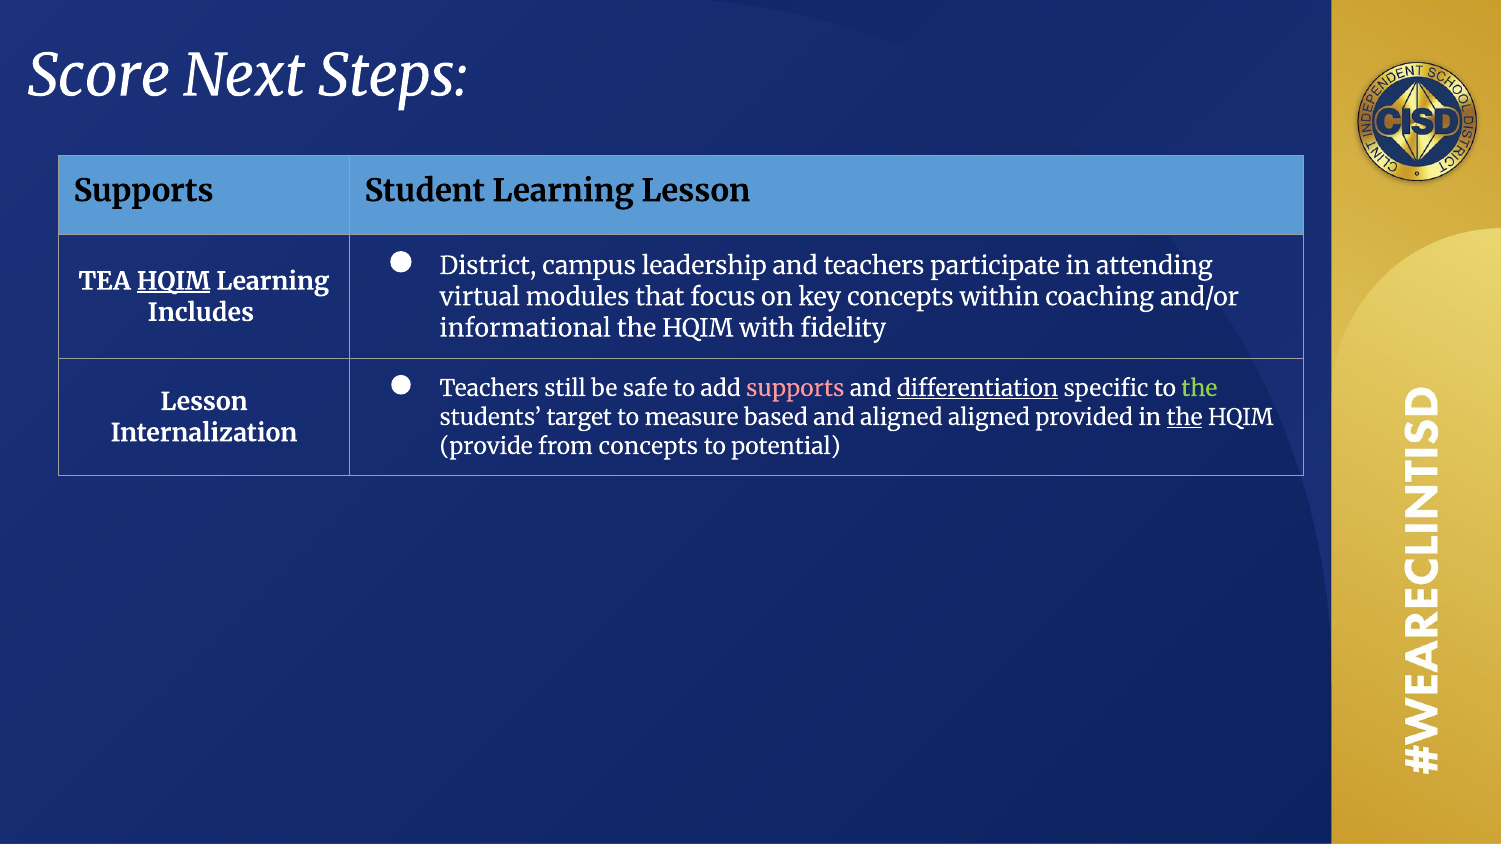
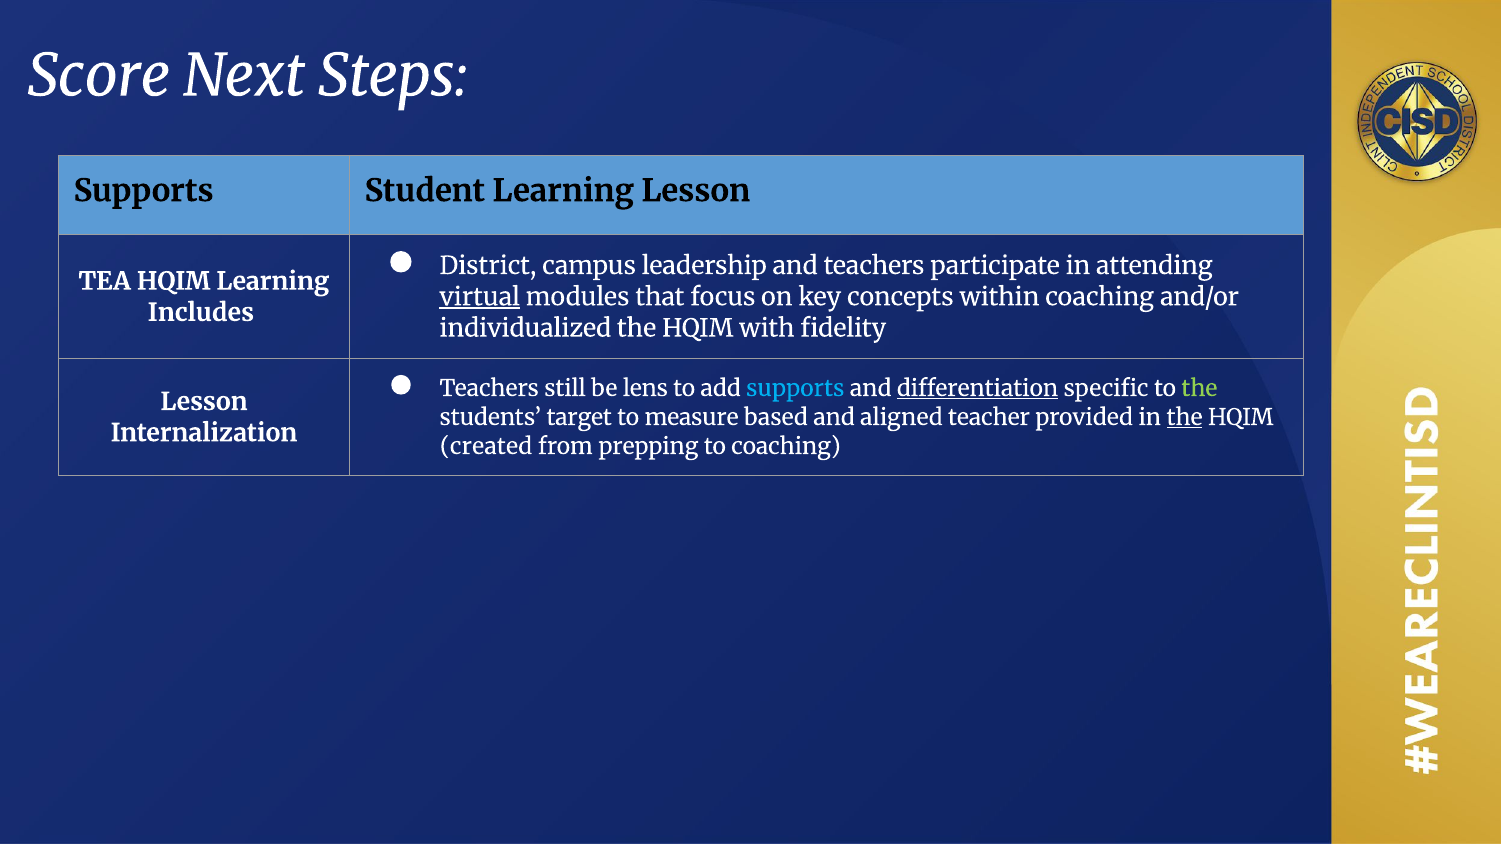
HQIM at (174, 282) underline: present -> none
virtual underline: none -> present
informational: informational -> individualized
safe: safe -> lens
supports at (795, 389) colour: pink -> light blue
aligned aligned: aligned -> teacher
provide: provide -> created
from concepts: concepts -> prepping
to potential: potential -> coaching
